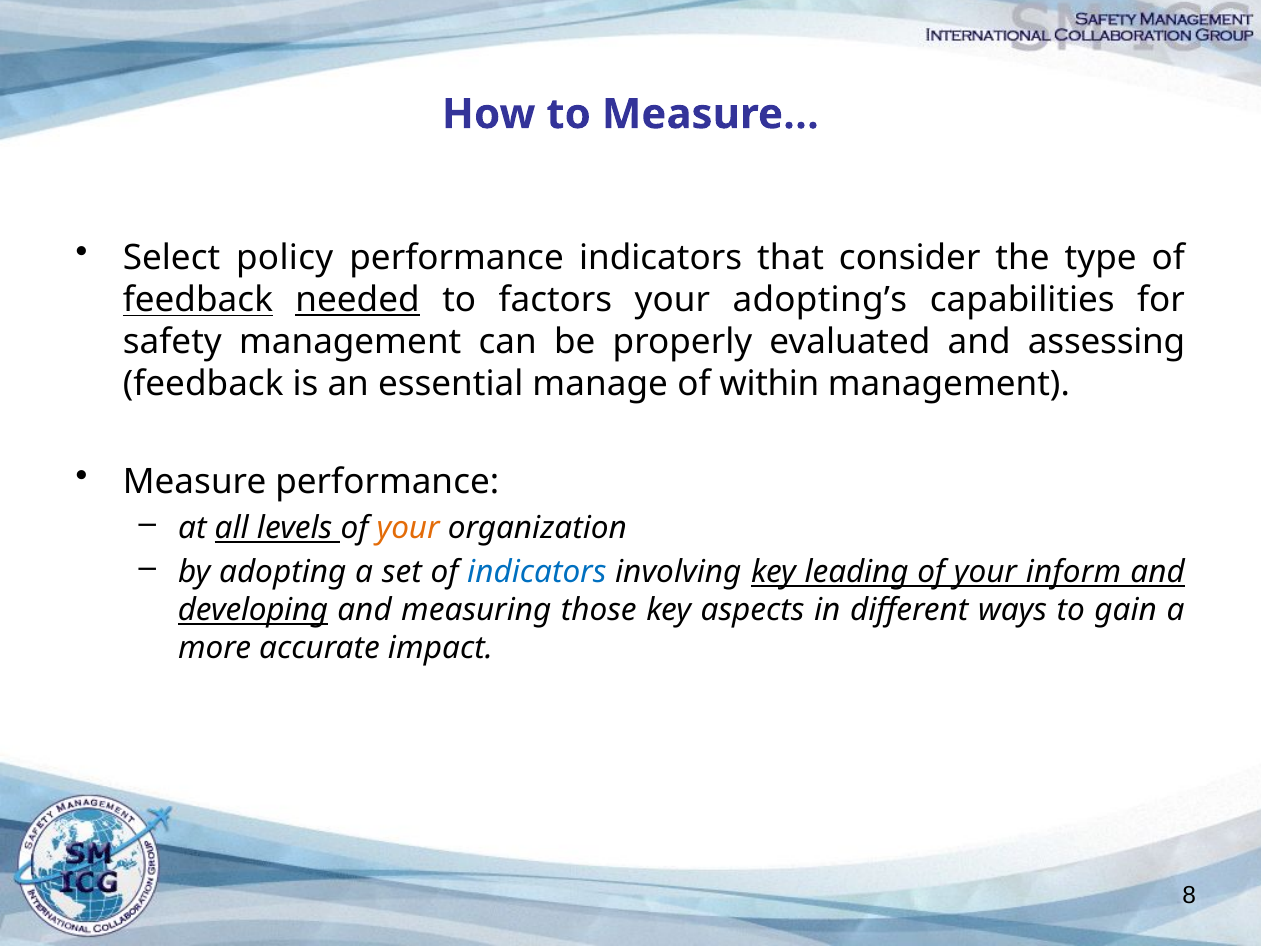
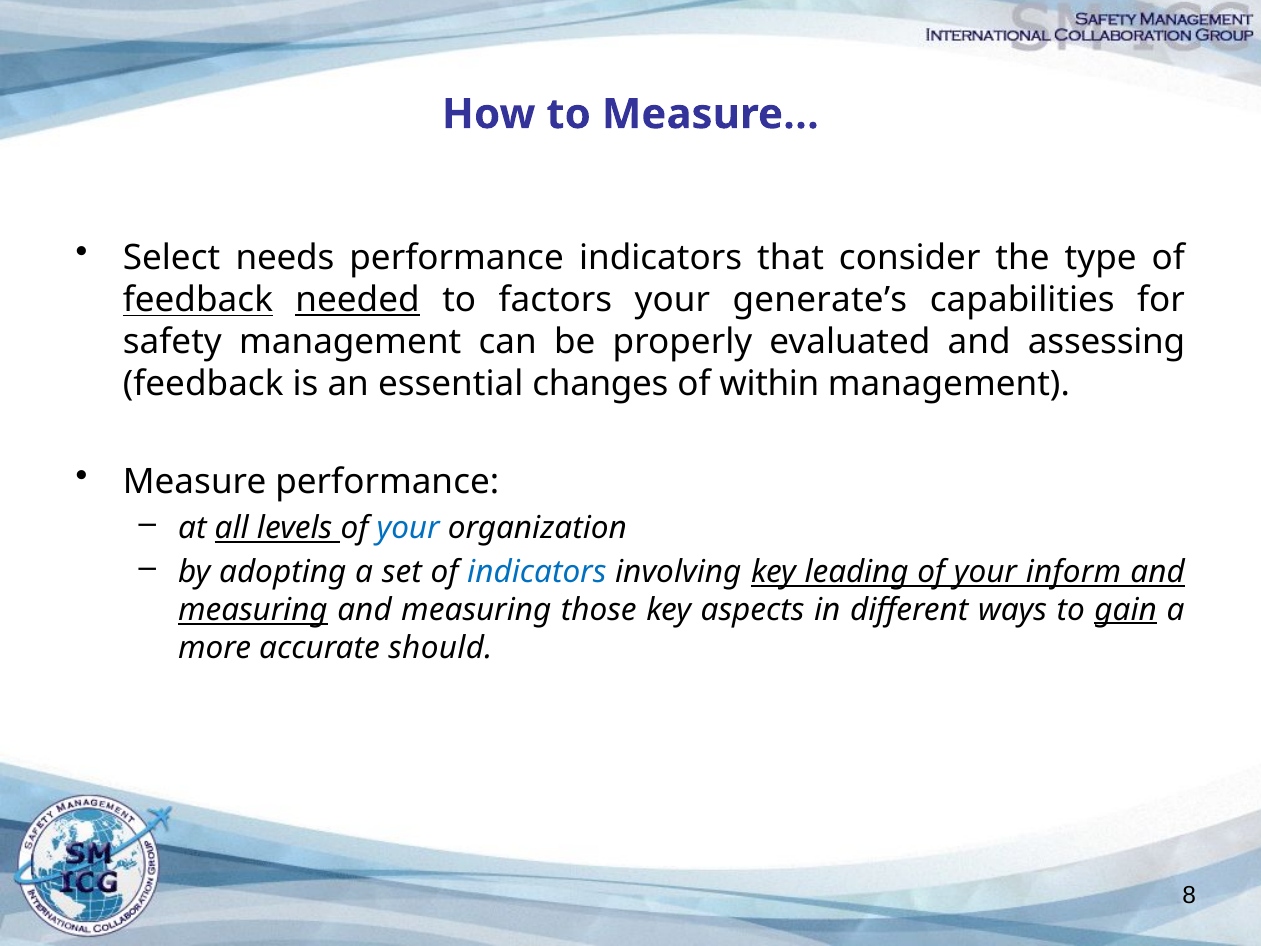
policy: policy -> needs
adopting’s: adopting’s -> generate’s
manage: manage -> changes
your at (408, 528) colour: orange -> blue
developing at (253, 610): developing -> measuring
gain underline: none -> present
impact: impact -> should
